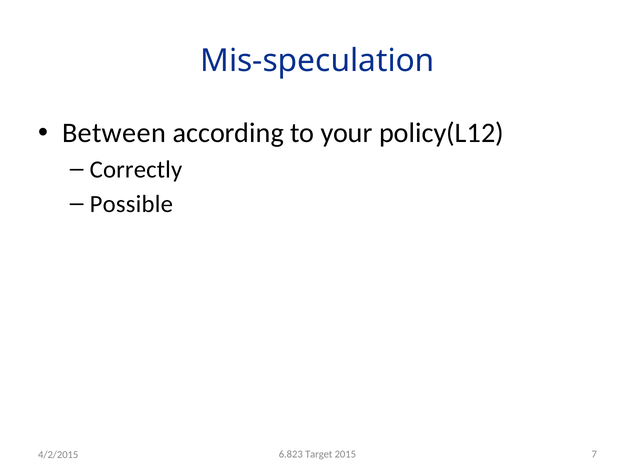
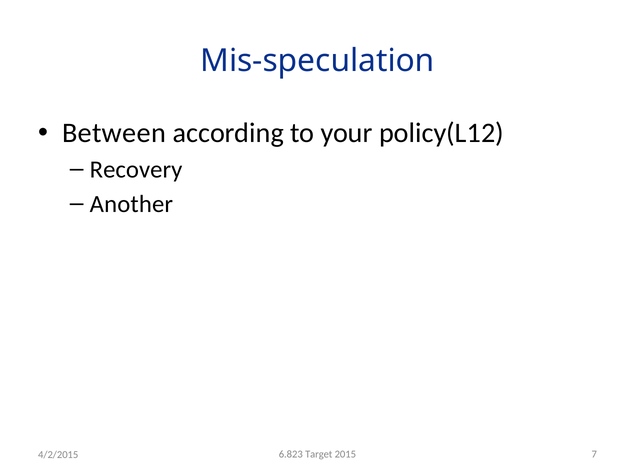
Correctly: Correctly -> Recovery
Possible: Possible -> Another
